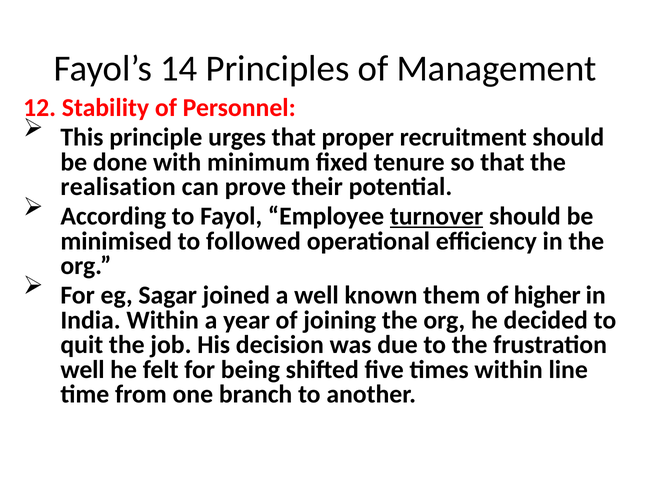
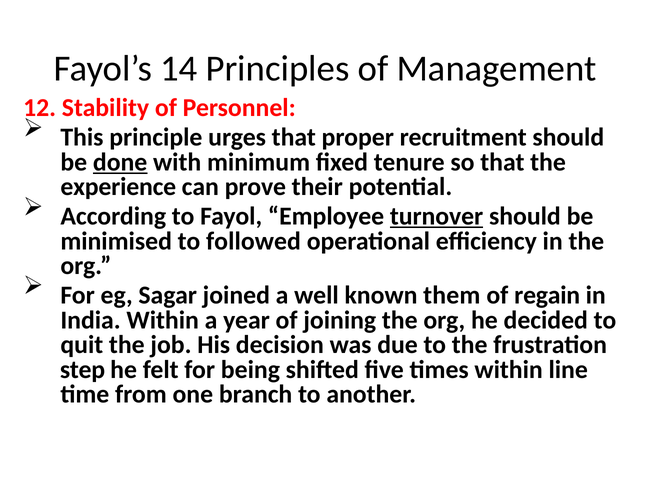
done underline: none -> present
realisation: realisation -> experience
higher: higher -> regain
well at (83, 369): well -> step
